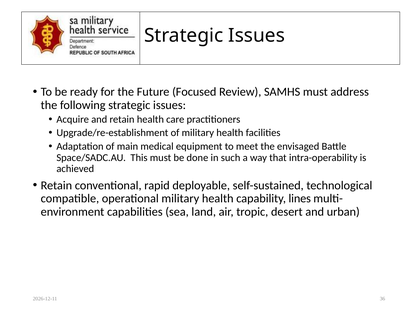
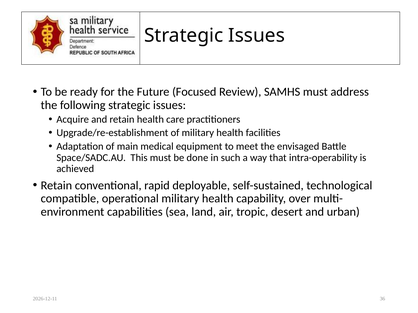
lines: lines -> over
